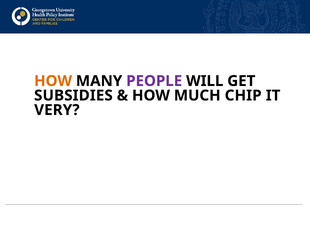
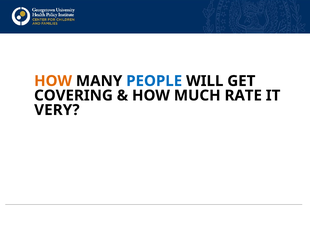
PEOPLE colour: purple -> blue
SUBSIDIES: SUBSIDIES -> COVERING
CHIP: CHIP -> RATE
